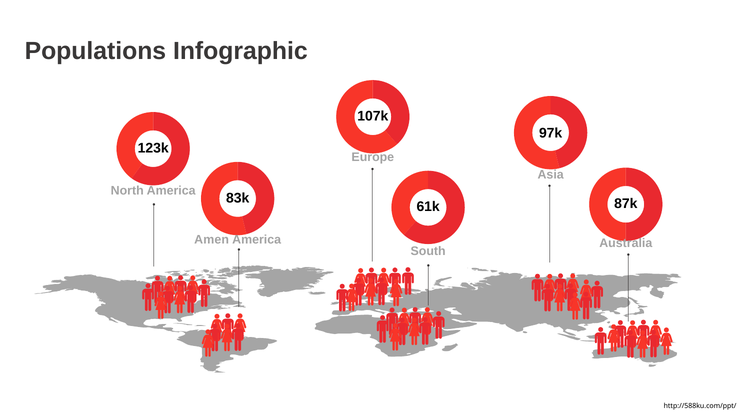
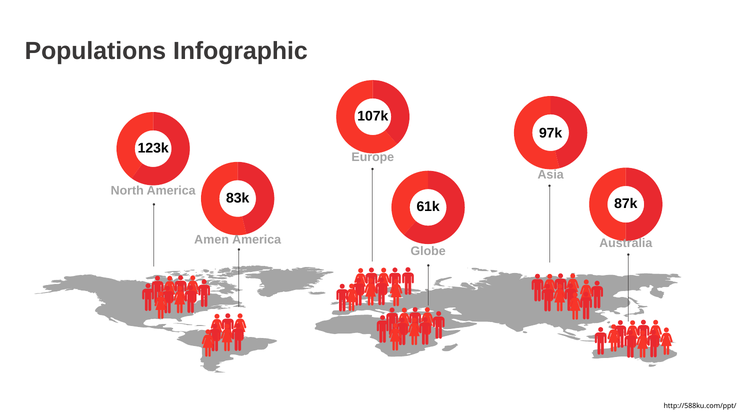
South: South -> Globe
